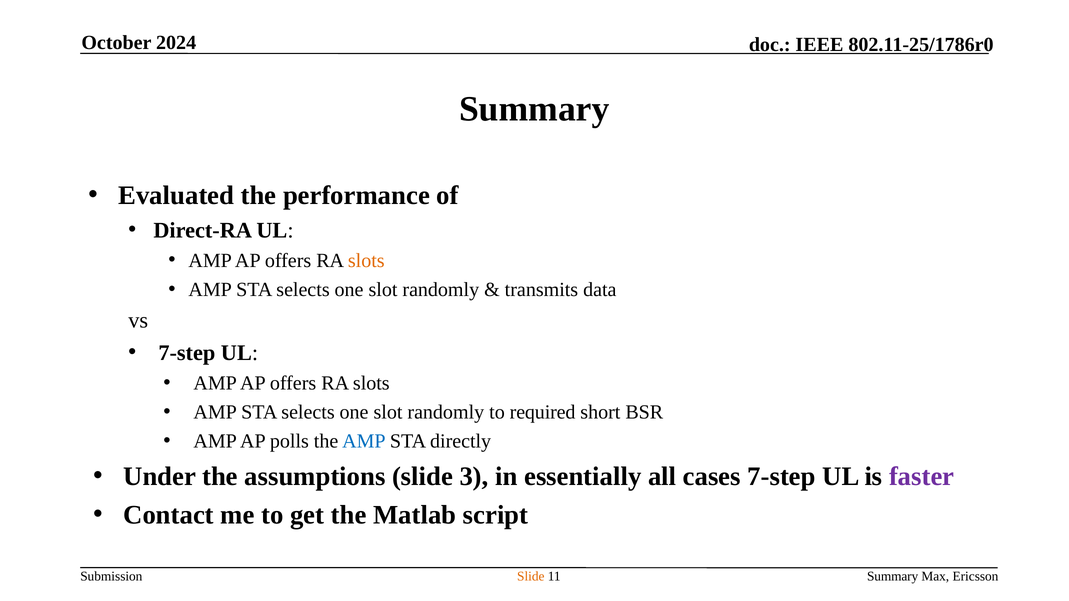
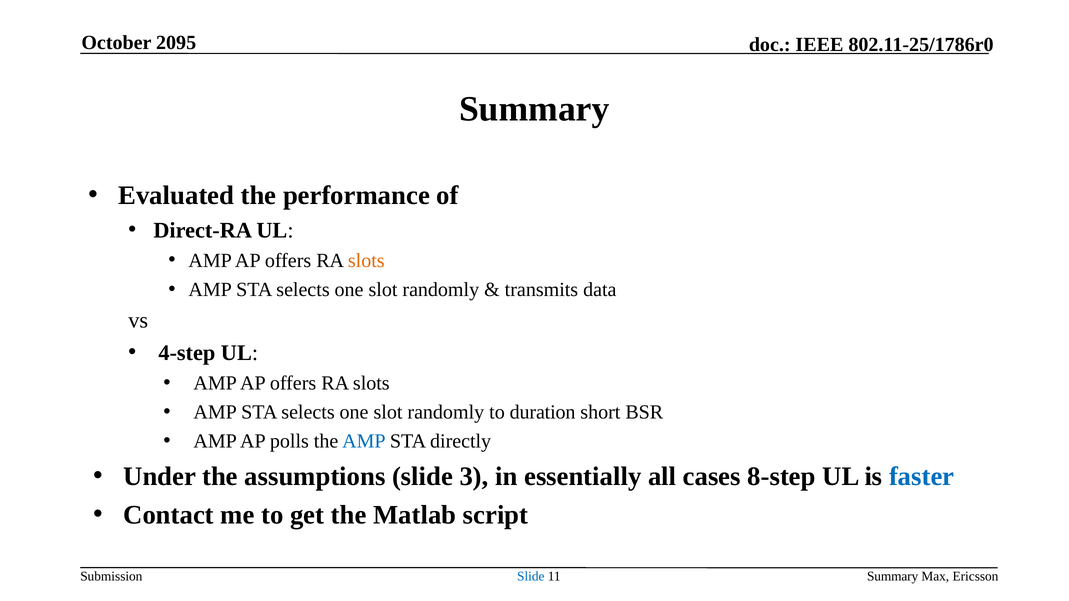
2024: 2024 -> 2095
7-step at (187, 353): 7-step -> 4-step
required: required -> duration
cases 7-step: 7-step -> 8-step
faster colour: purple -> blue
Slide at (531, 577) colour: orange -> blue
